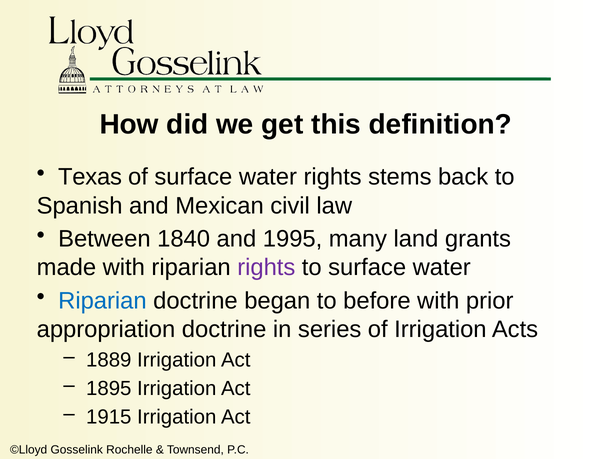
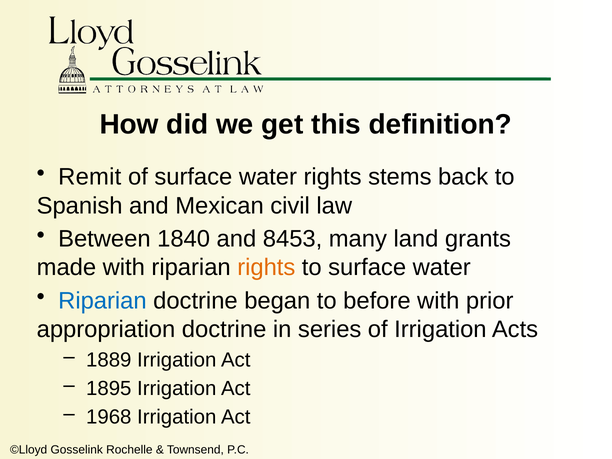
Texas: Texas -> Remit
1995: 1995 -> 8453
rights at (266, 268) colour: purple -> orange
1915: 1915 -> 1968
